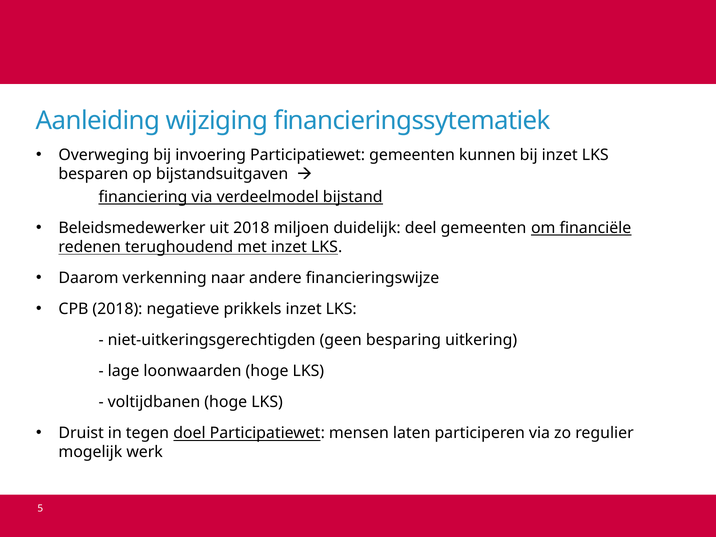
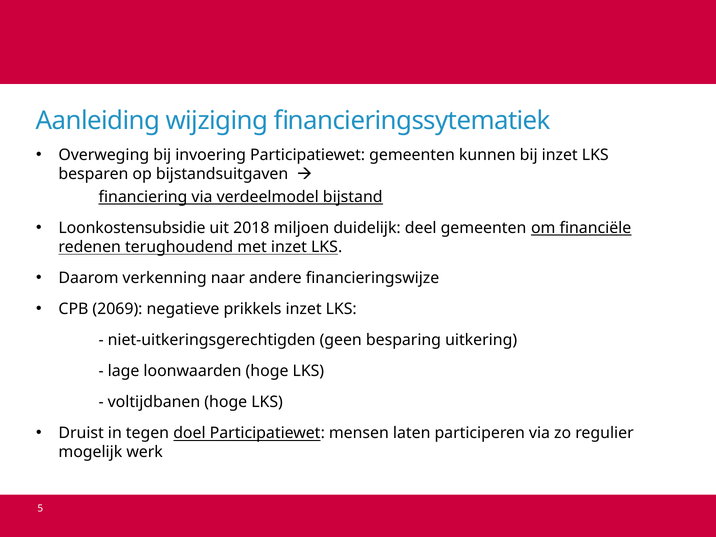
Beleidsmedewerker: Beleidsmedewerker -> Loonkostensubsidie
CPB 2018: 2018 -> 2069
